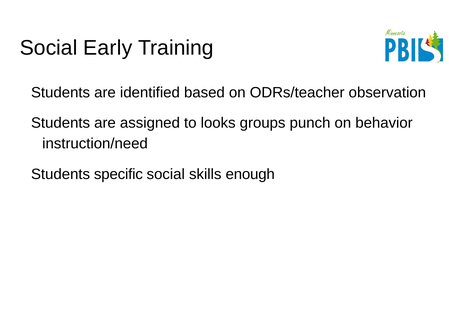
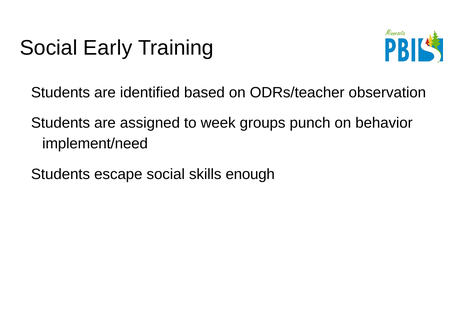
looks: looks -> week
instruction/need: instruction/need -> implement/need
specific: specific -> escape
